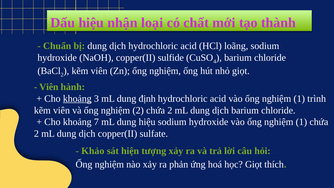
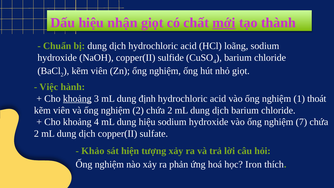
nhận loại: loại -> giọt
mới underline: none -> present
Viên at (49, 87): Viên -> Việc
trình: trình -> thoát
khoảng 7: 7 -> 4
1 at (301, 122): 1 -> 7
học Giọt: Giọt -> Iron
